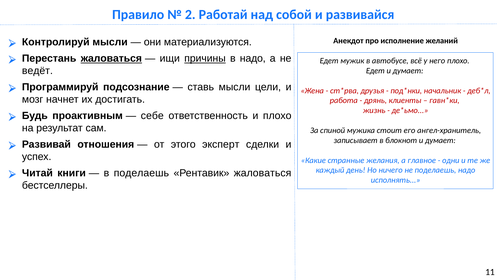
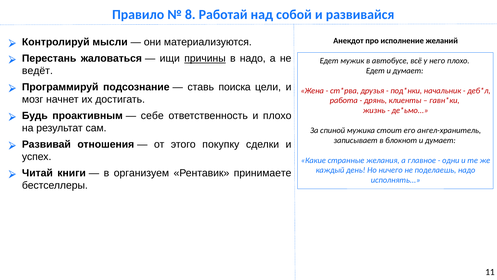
2: 2 -> 8
жаловаться at (111, 58) underline: present -> none
ставь мысли: мысли -> поиска
эксперт: эксперт -> покупку
в поделаешь: поделаешь -> организуем
Рентавик жаловаться: жаловаться -> принимаете
